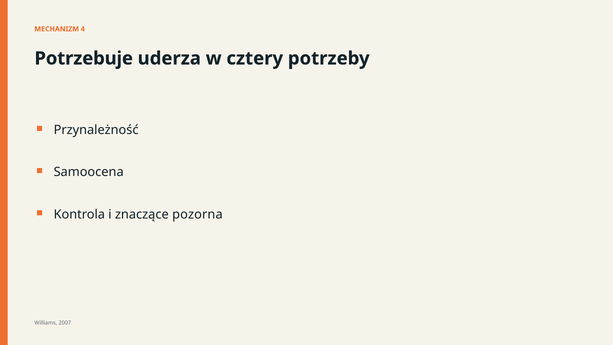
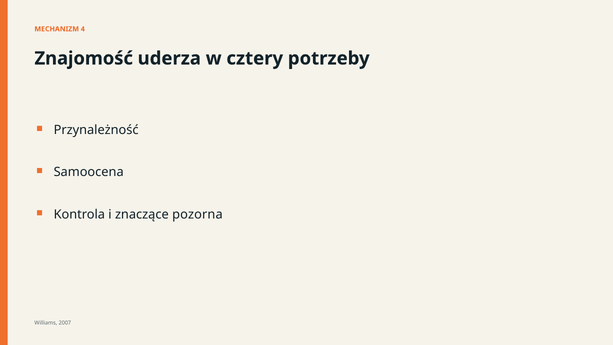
Potrzebuje: Potrzebuje -> Znajomość
